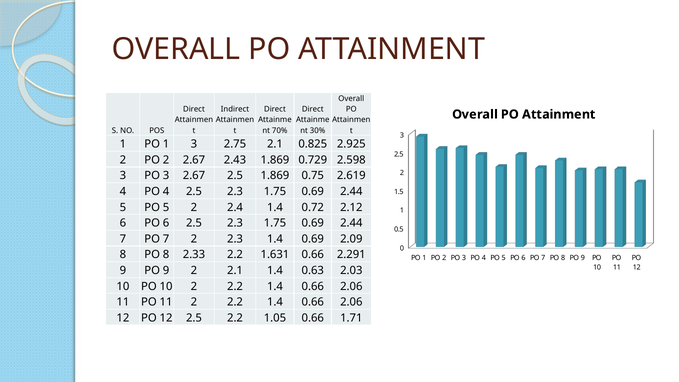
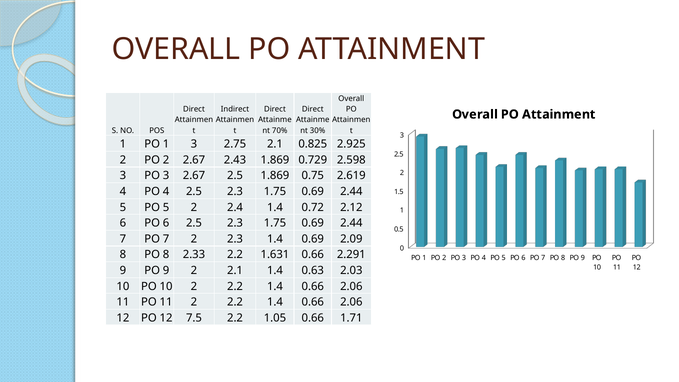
12 2.5: 2.5 -> 7.5
